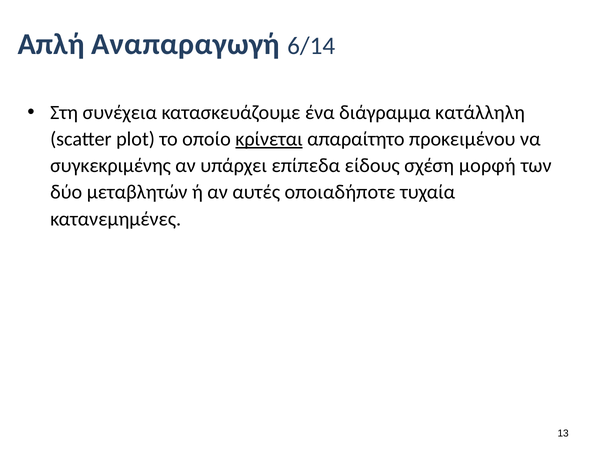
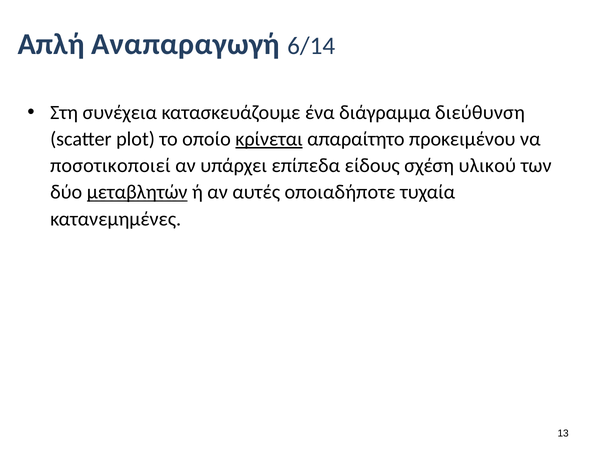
κατάλληλη: κατάλληλη -> διεύθυνση
συγκεκριμένης: συγκεκριμένης -> ποσοτικοποιεί
μορφή: μορφή -> υλικού
μεταβλητών underline: none -> present
